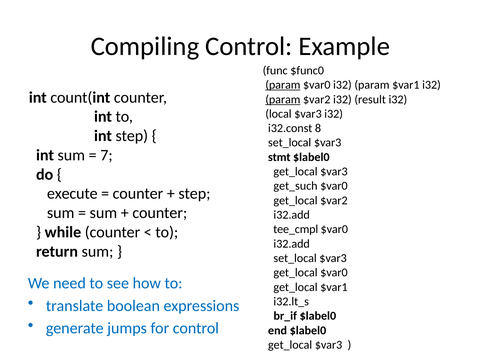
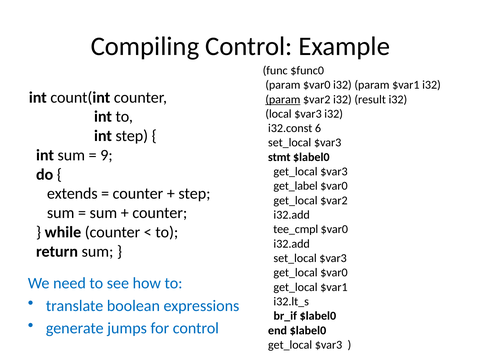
param at (283, 85) underline: present -> none
8: 8 -> 6
7: 7 -> 9
get_such: get_such -> get_label
execute: execute -> extends
